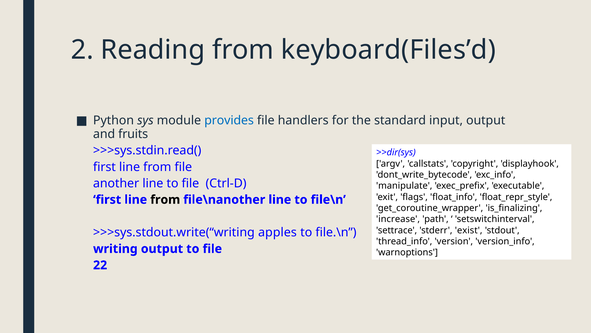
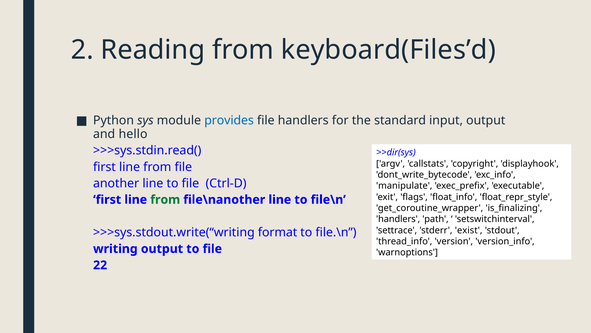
fruits: fruits -> hello
from at (165, 199) colour: black -> green
increase at (398, 219): increase -> handlers
apples: apples -> format
